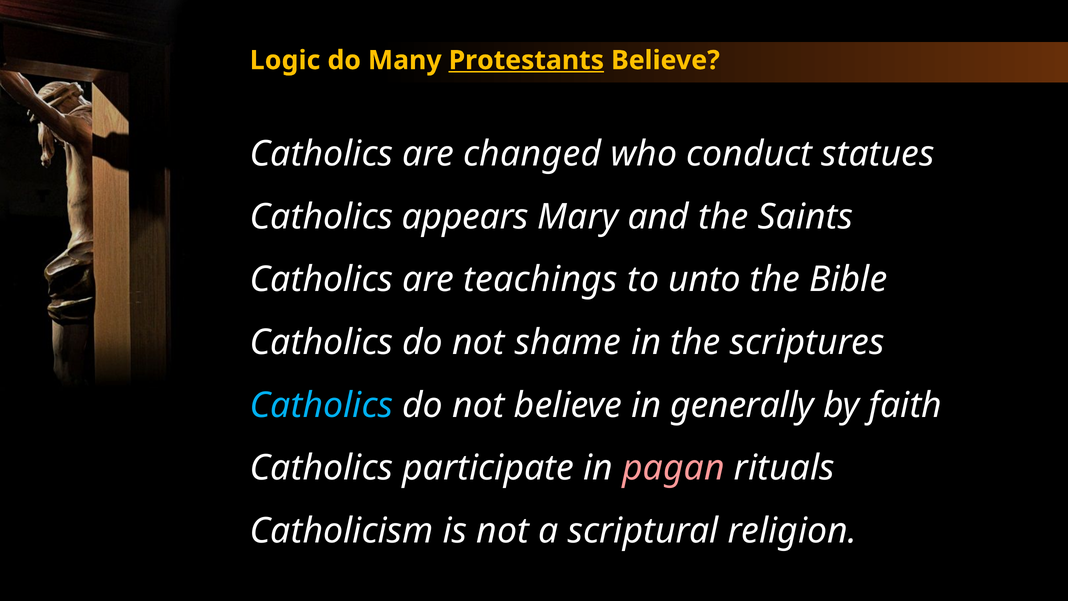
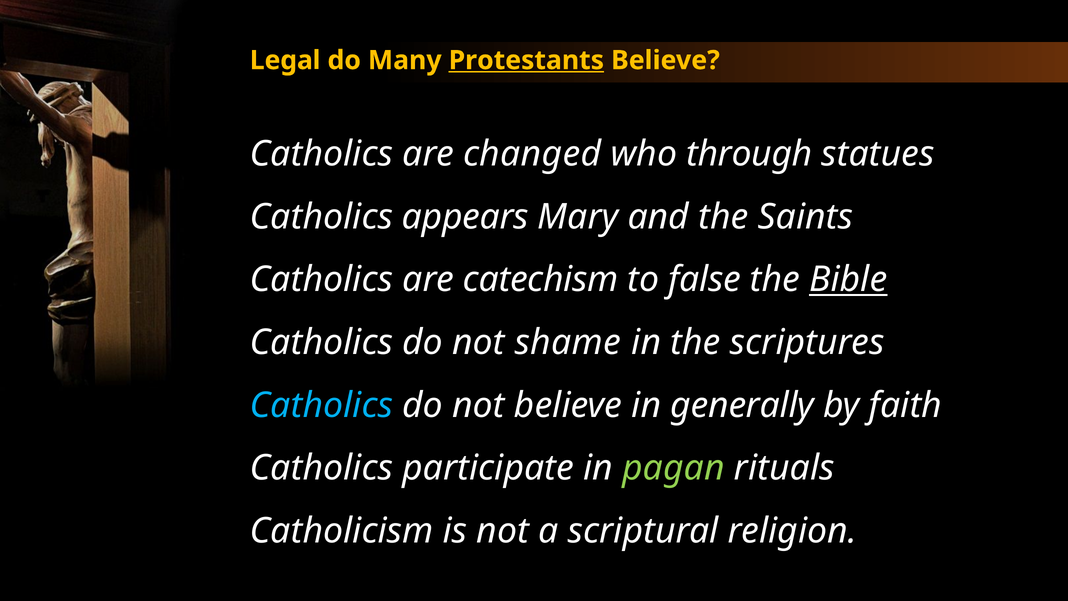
Logic: Logic -> Legal
conduct: conduct -> through
teachings: teachings -> catechism
unto: unto -> false
Bible underline: none -> present
pagan colour: pink -> light green
